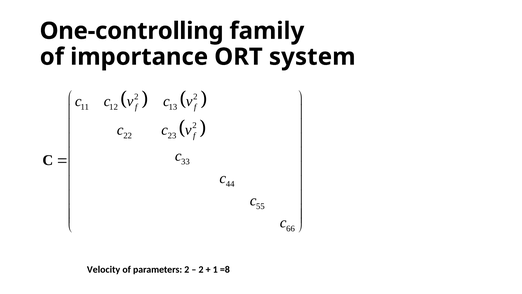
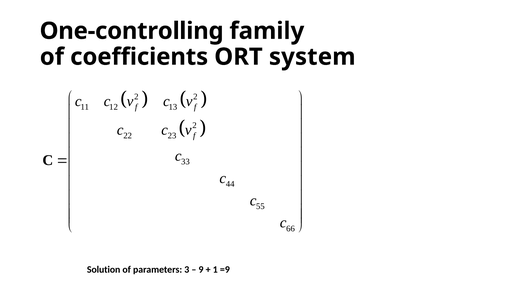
importance: importance -> coefficients
Velocity: Velocity -> Solution
parameters 2: 2 -> 3
2 at (201, 269): 2 -> 9
=8: =8 -> =9
